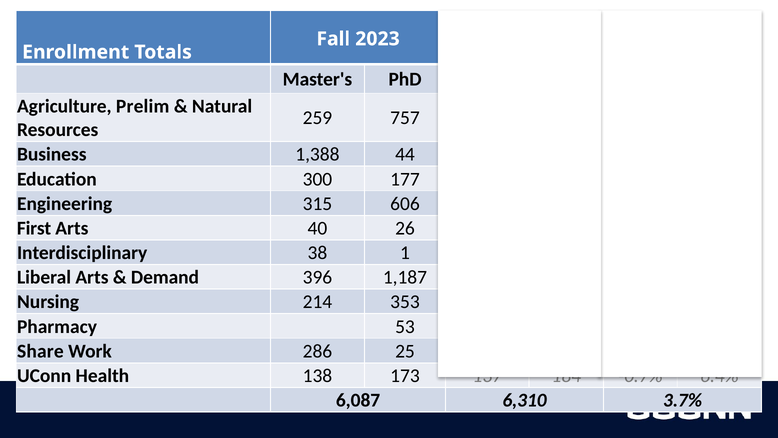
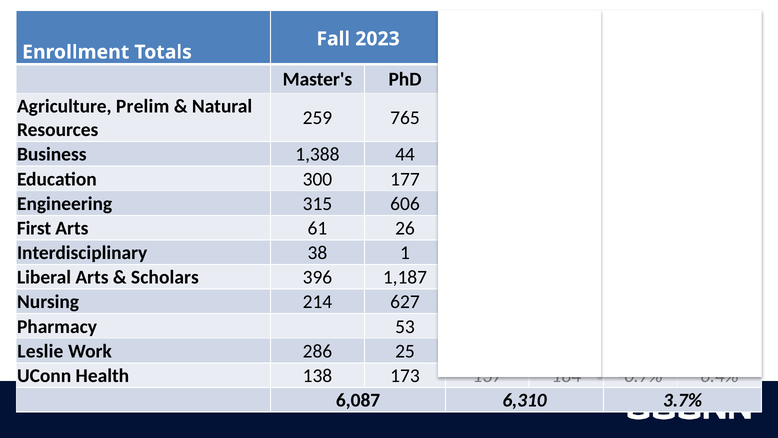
757: 757 -> 765
40: 40 -> 61
Demand: Demand -> Scholars
353: 353 -> 627
Share: Share -> Leslie
